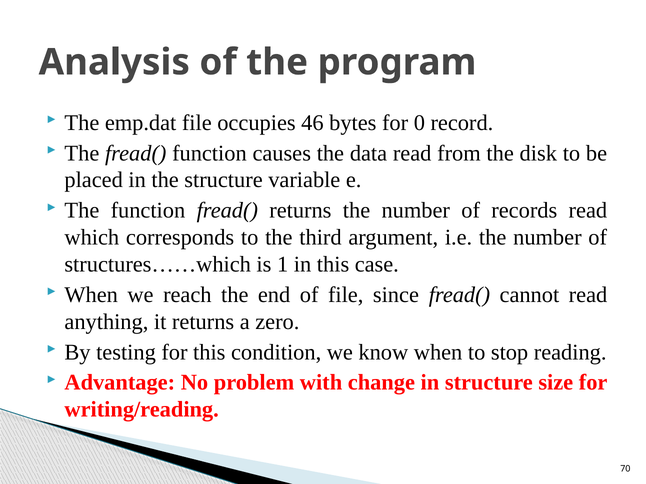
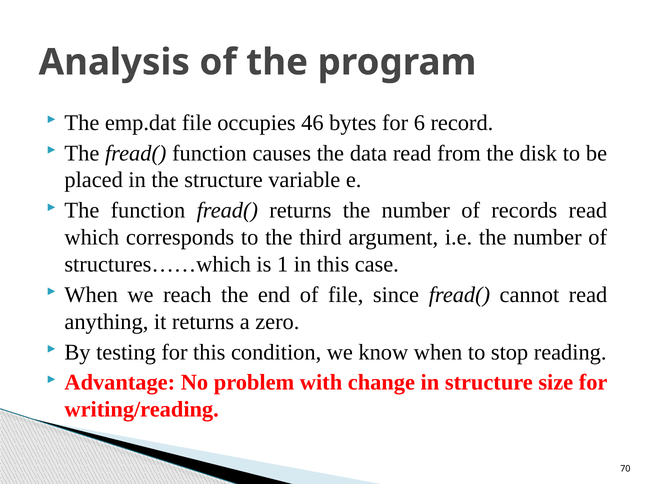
0: 0 -> 6
